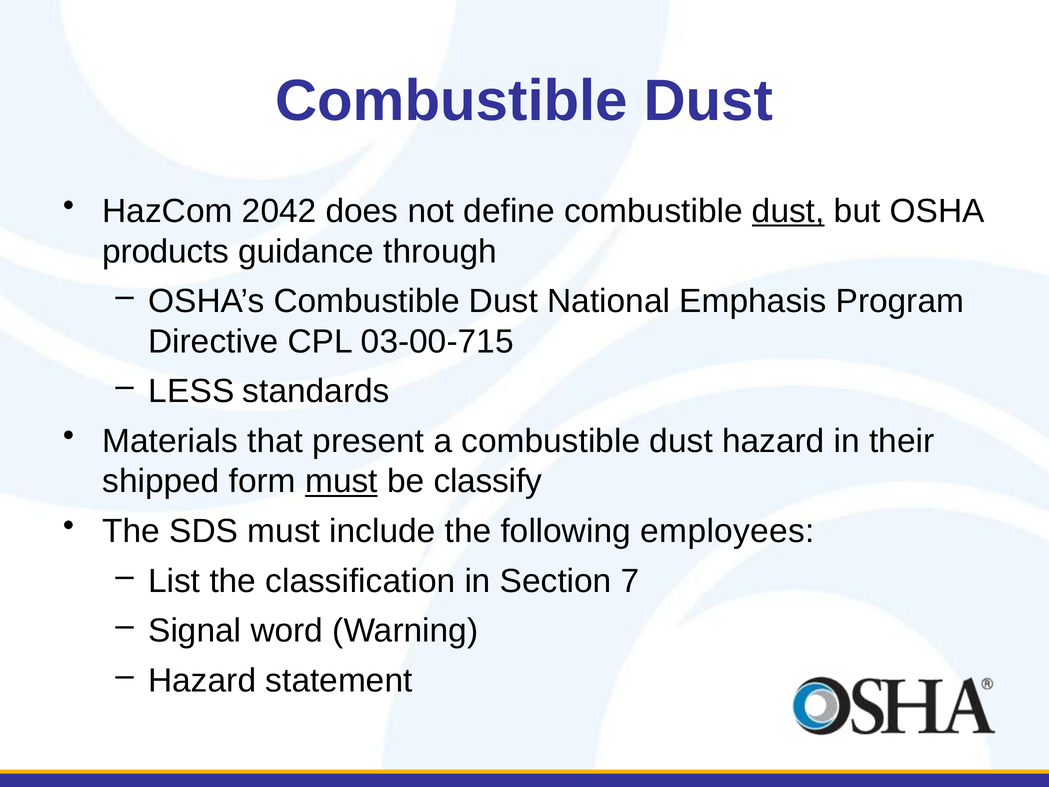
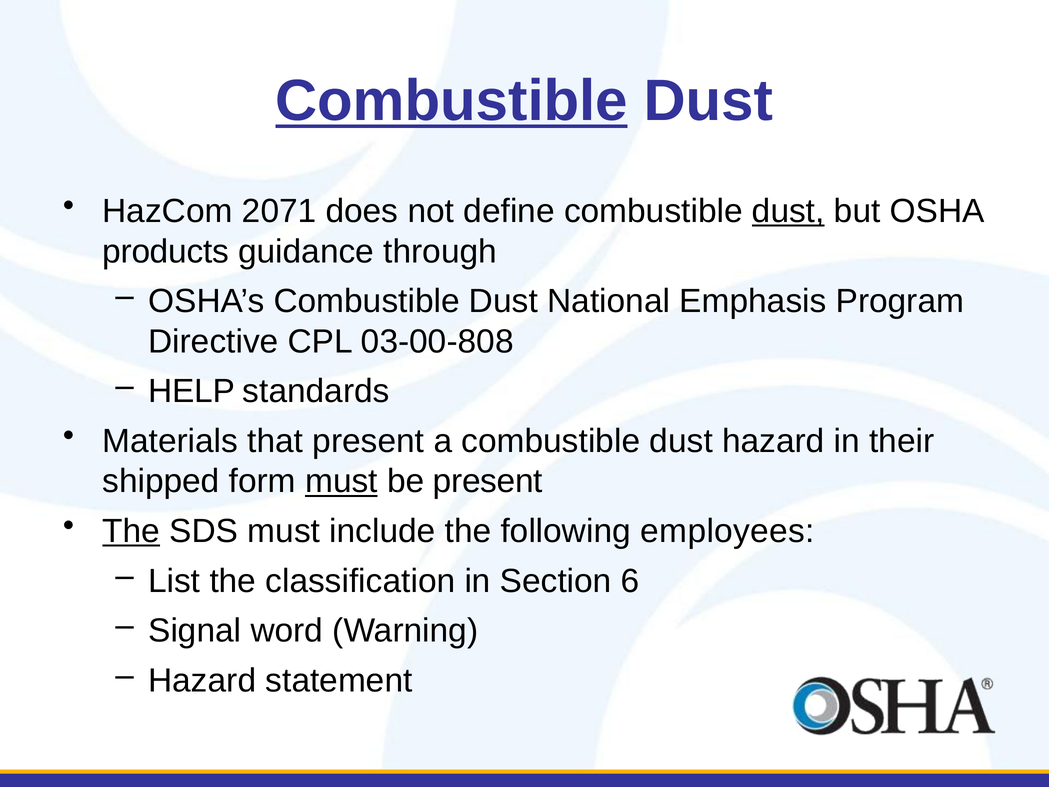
Combustible at (452, 101) underline: none -> present
2042: 2042 -> 2071
03-00-715: 03-00-715 -> 03-00-808
LESS: LESS -> HELP
be classify: classify -> present
The at (131, 531) underline: none -> present
7: 7 -> 6
